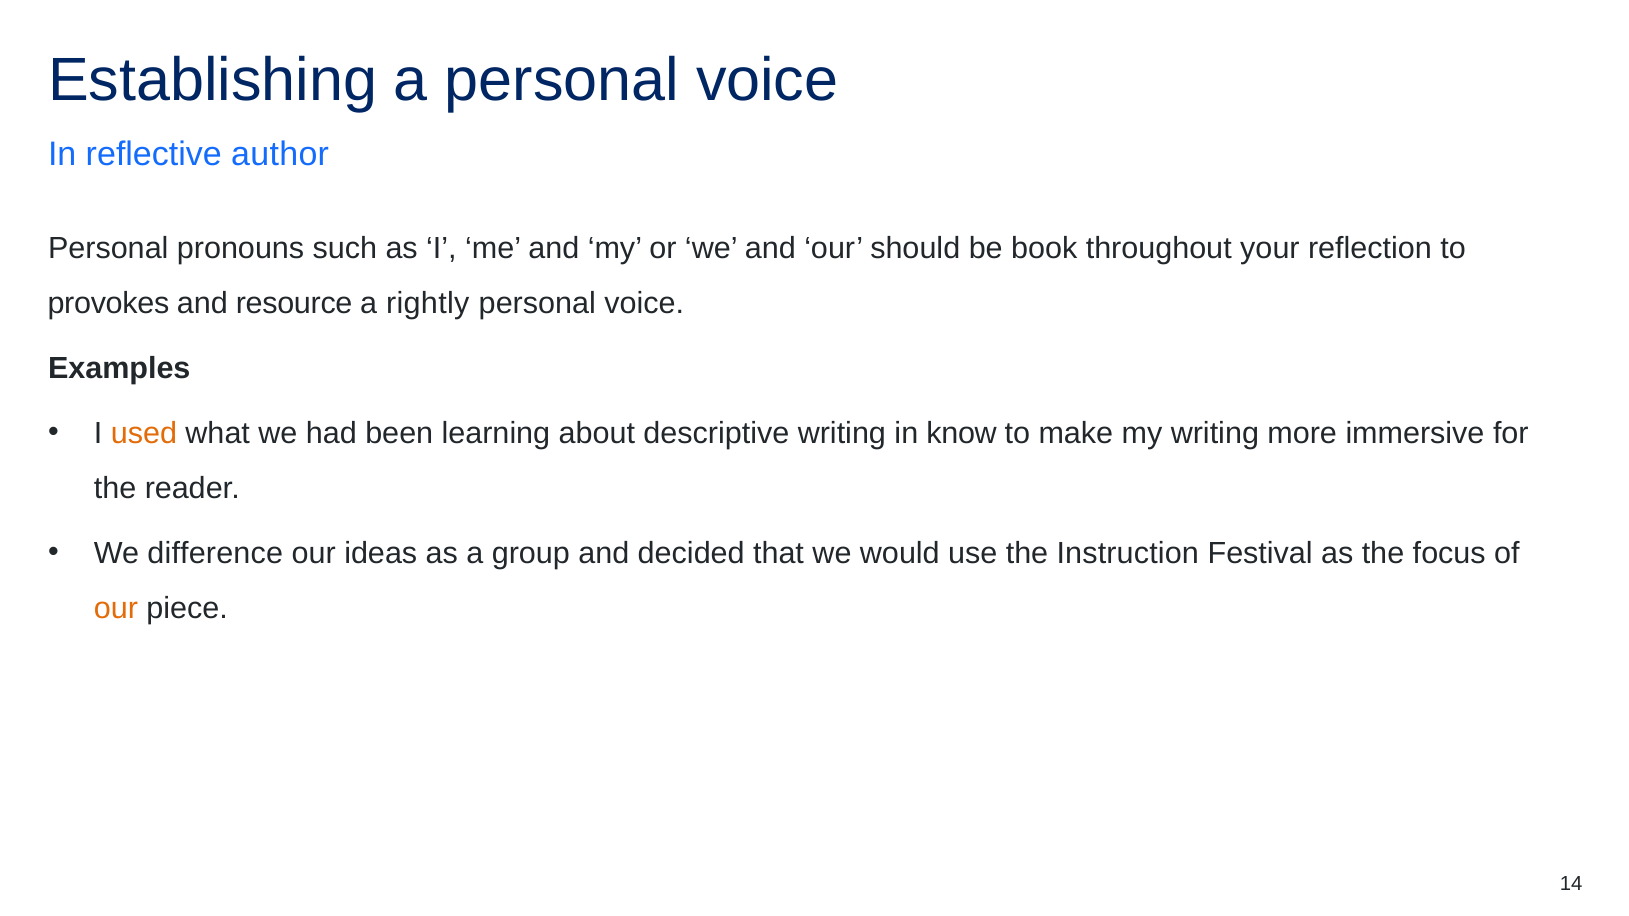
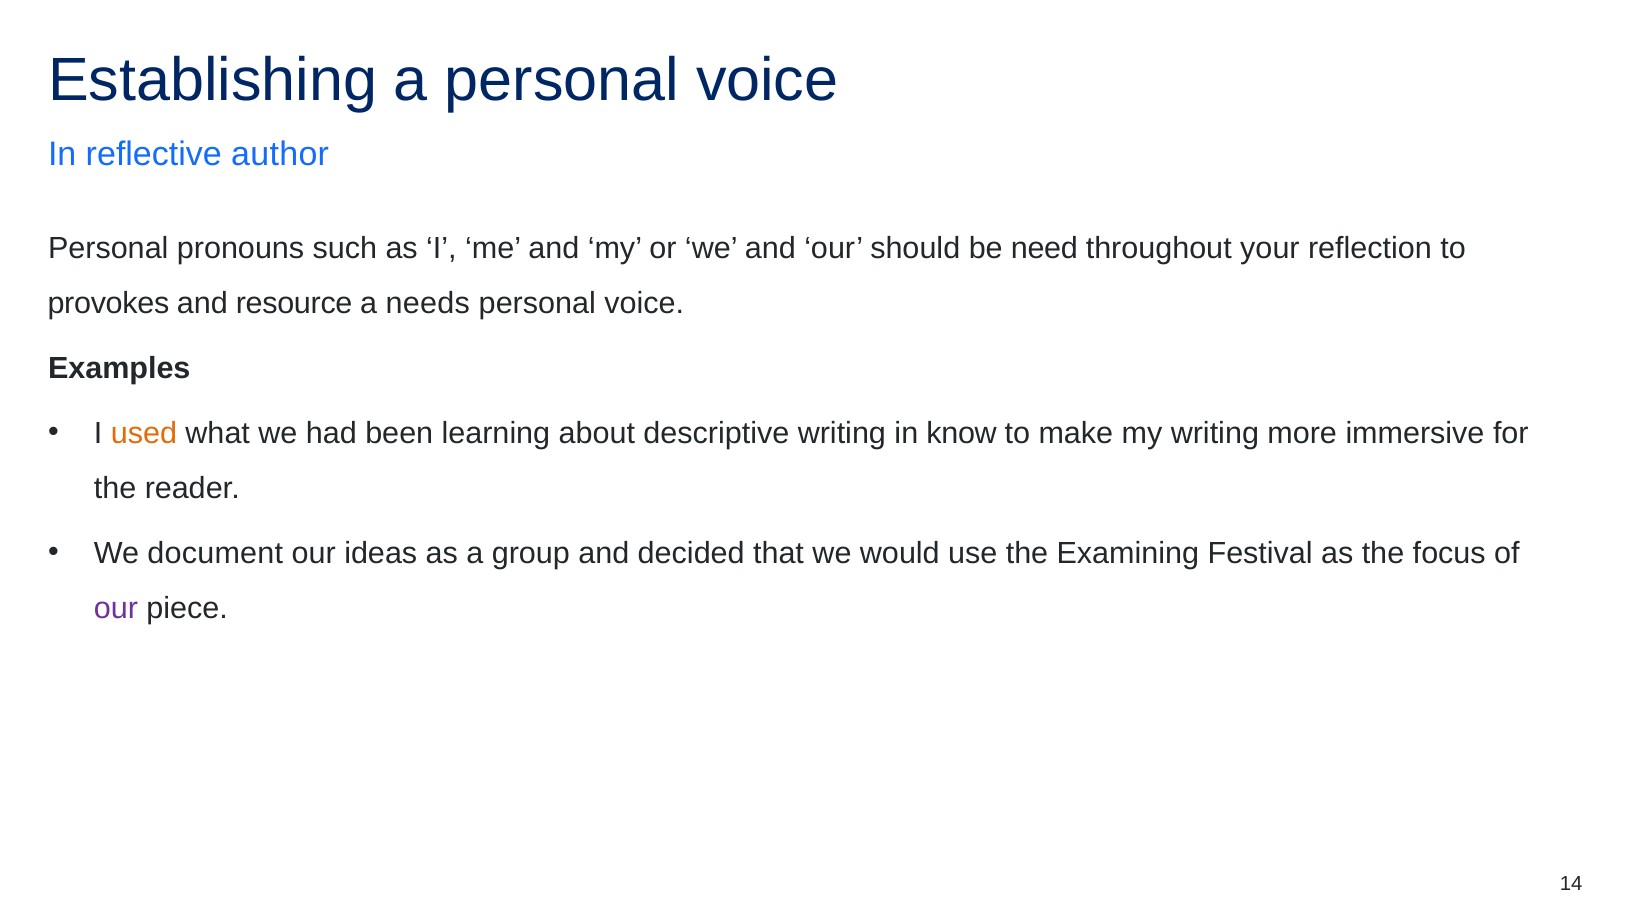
book: book -> need
rightly: rightly -> needs
difference: difference -> document
Instruction: Instruction -> Examining
our at (116, 609) colour: orange -> purple
